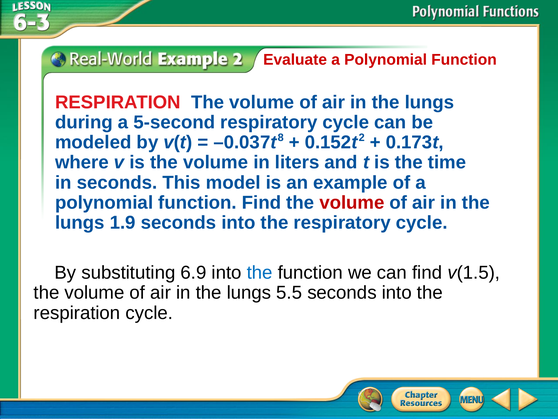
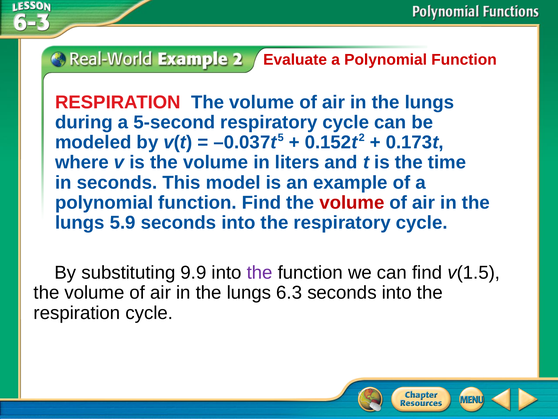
8: 8 -> 5
1.9: 1.9 -> 5.9
6.9: 6.9 -> 9.9
the at (260, 272) colour: blue -> purple
5.5: 5.5 -> 6.3
